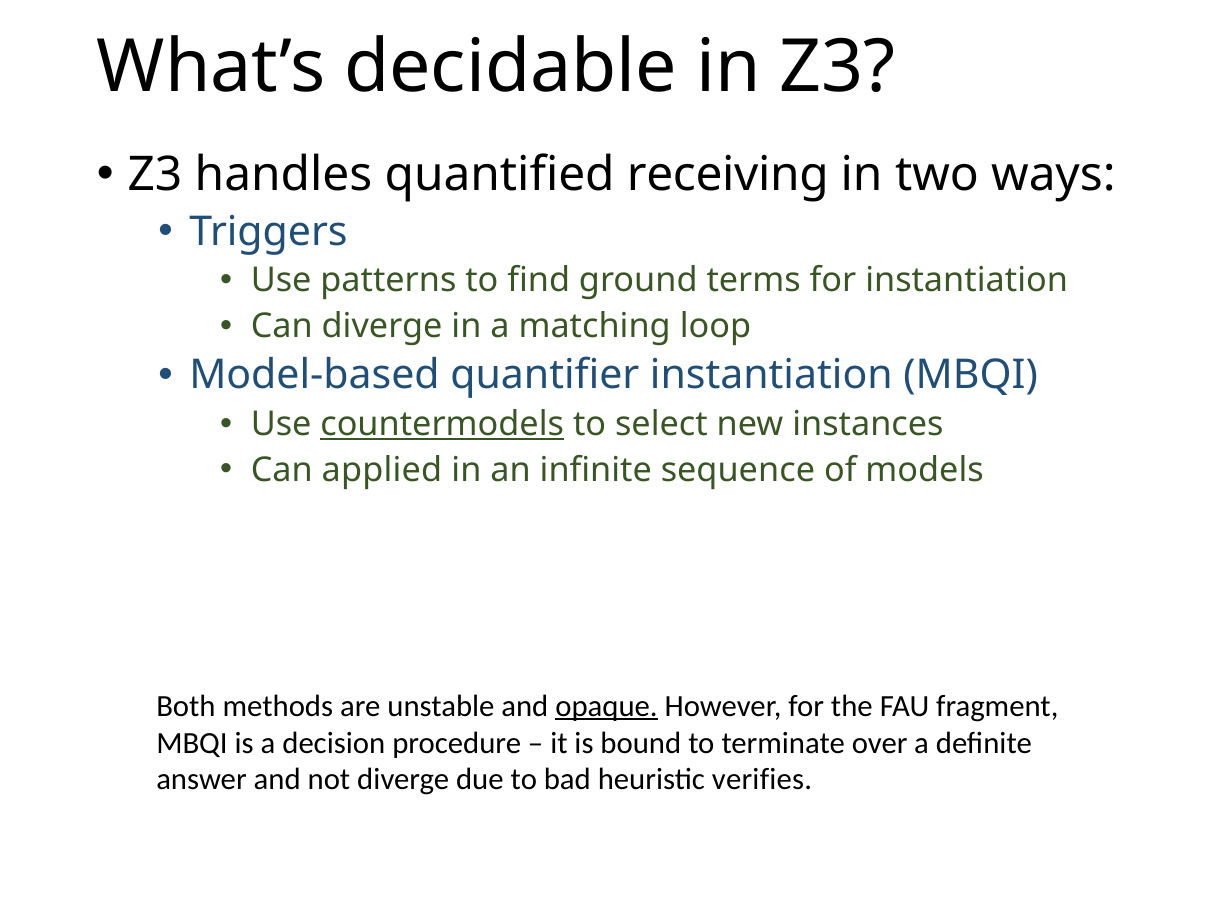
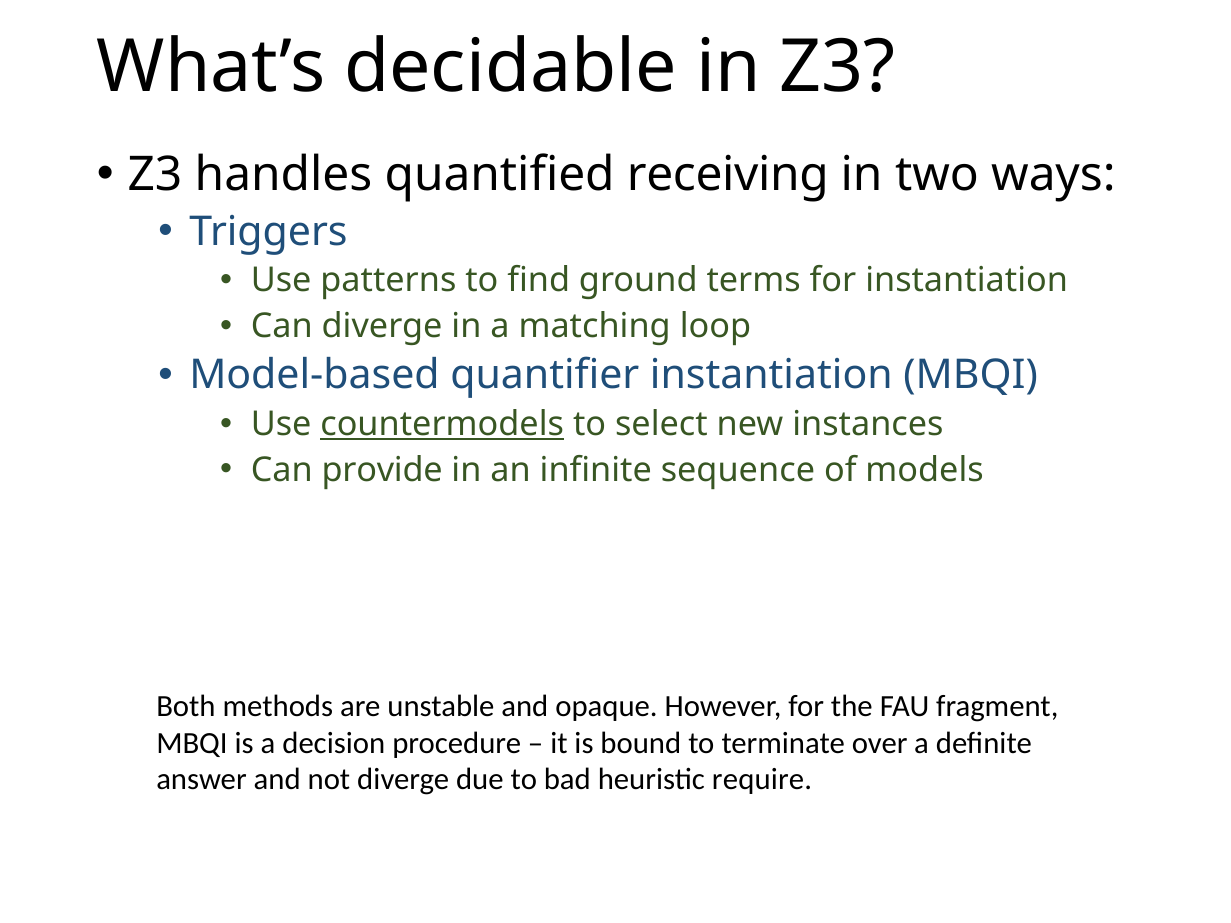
applied: applied -> provide
opaque underline: present -> none
verifies: verifies -> require
